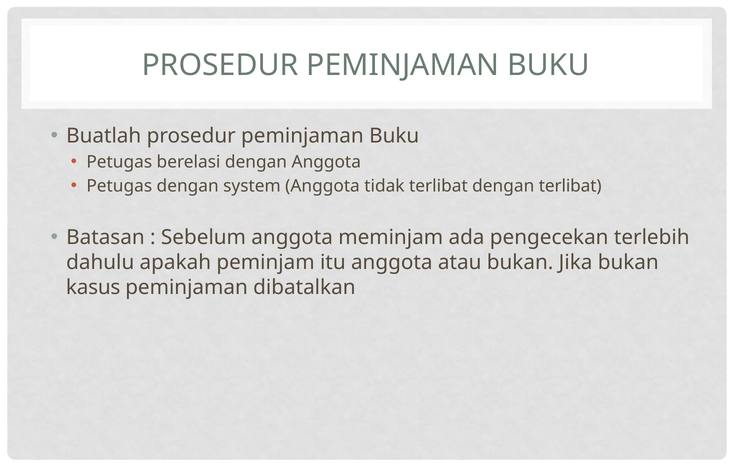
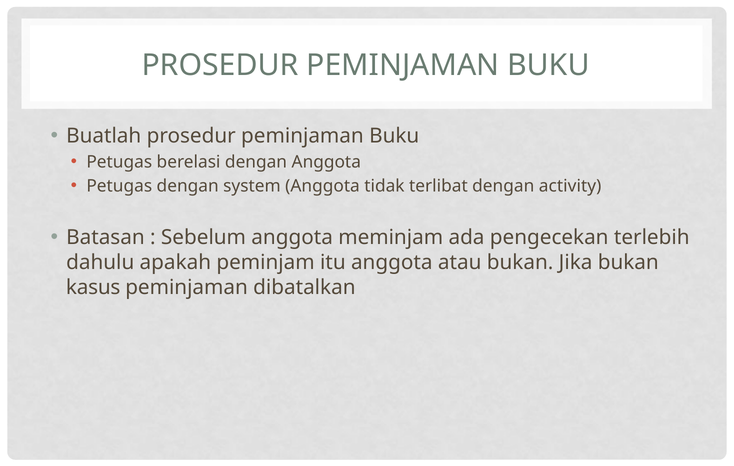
dengan terlibat: terlibat -> activity
